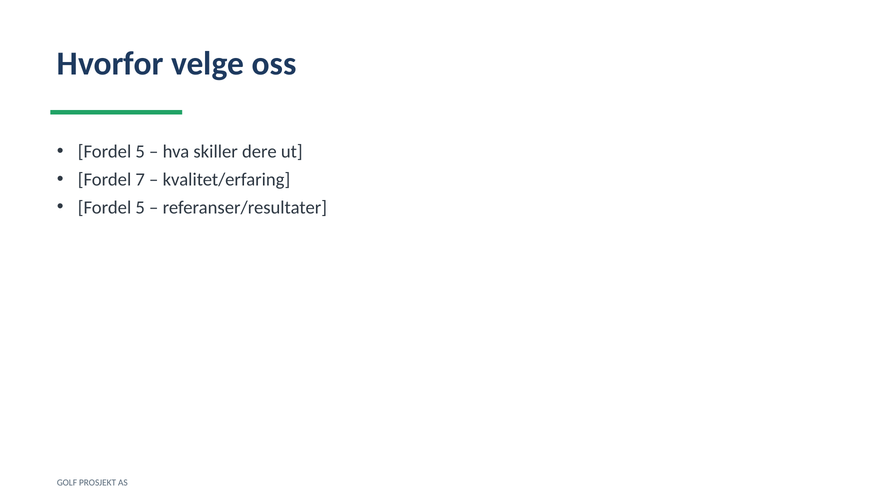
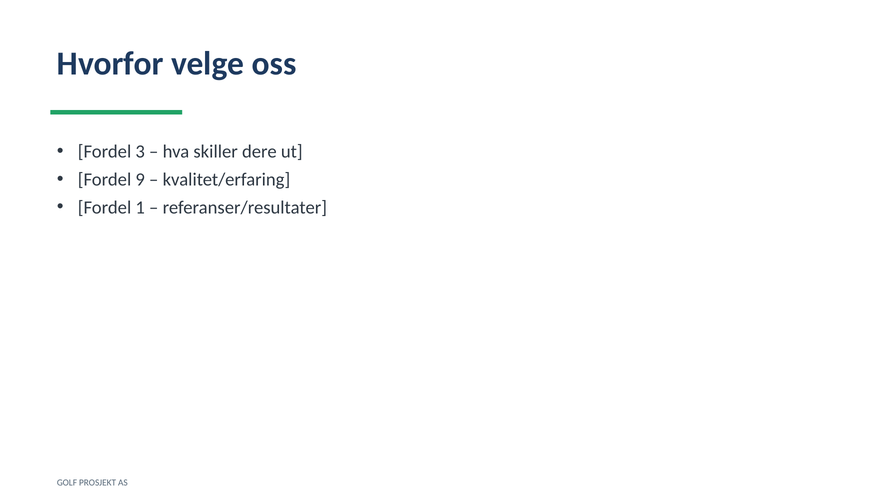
5 at (140, 151): 5 -> 3
7: 7 -> 9
5 at (140, 207): 5 -> 1
